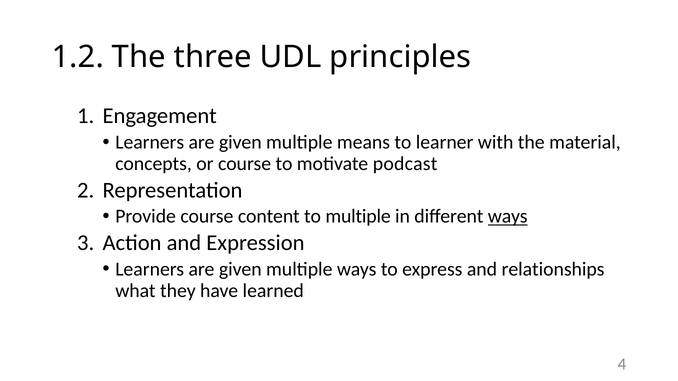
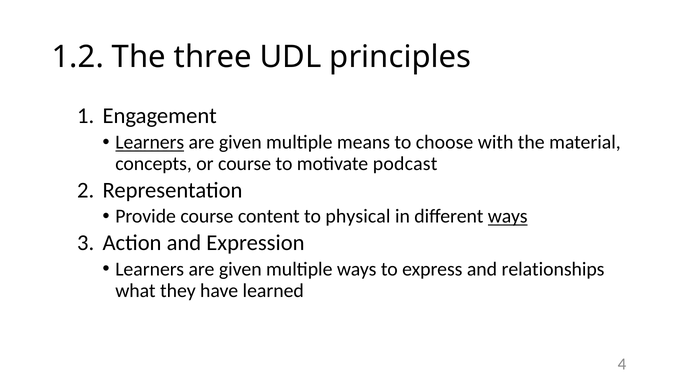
Learners at (150, 143) underline: none -> present
learner: learner -> choose
to multiple: multiple -> physical
